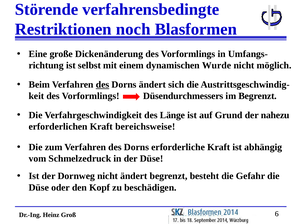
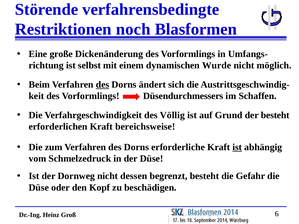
im Begrenzt: Begrenzt -> Schaffen
Länge: Länge -> Völlig
der nahezu: nahezu -> besteht
ist at (237, 147) underline: none -> present
nicht ändert: ändert -> dessen
